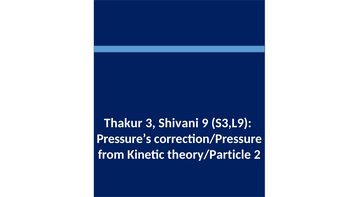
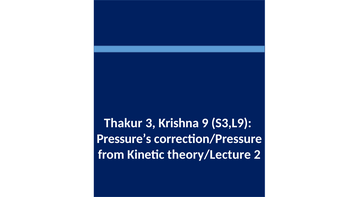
Shivani: Shivani -> Krishna
theory/Particle: theory/Particle -> theory/Lecture
